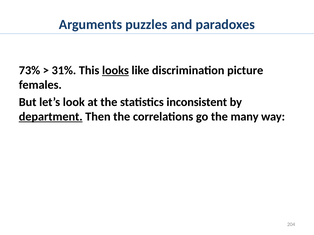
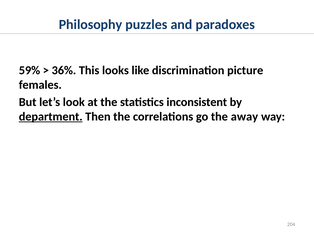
Arguments: Arguments -> Philosophy
73%: 73% -> 59%
31%: 31% -> 36%
looks underline: present -> none
many: many -> away
